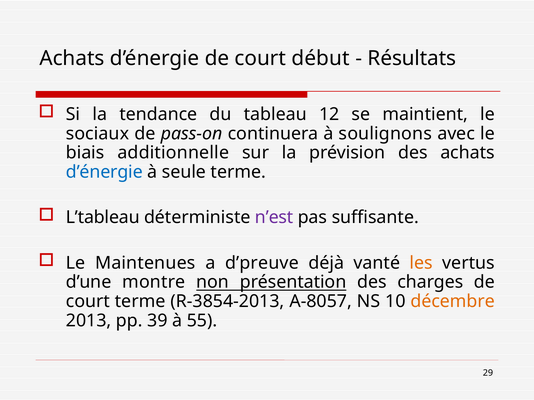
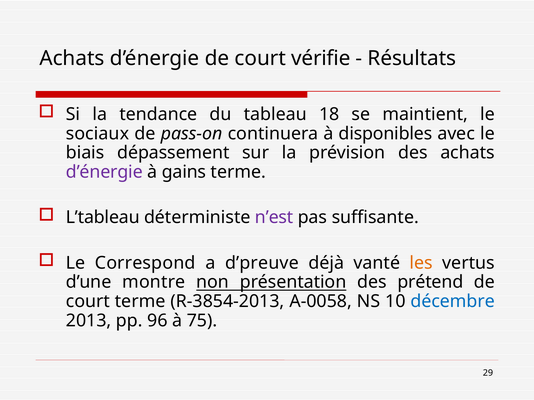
début: début -> vérifie
12: 12 -> 18
soulignons: soulignons -> disponibles
additionnelle: additionnelle -> dépassement
d’énergie at (104, 172) colour: blue -> purple
seule: seule -> gains
Maintenues: Maintenues -> Correspond
charges: charges -> prétend
A-8057: A-8057 -> A-0058
décembre colour: orange -> blue
39: 39 -> 96
55: 55 -> 75
